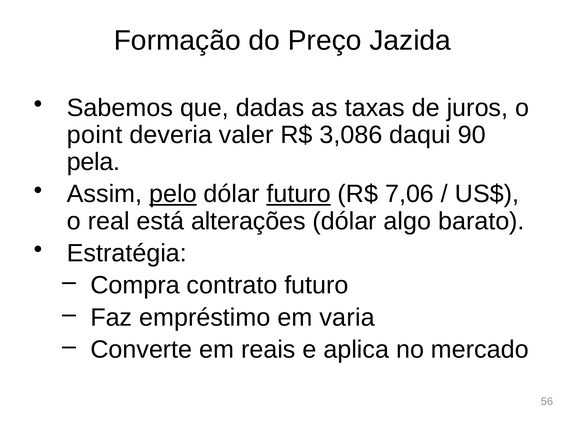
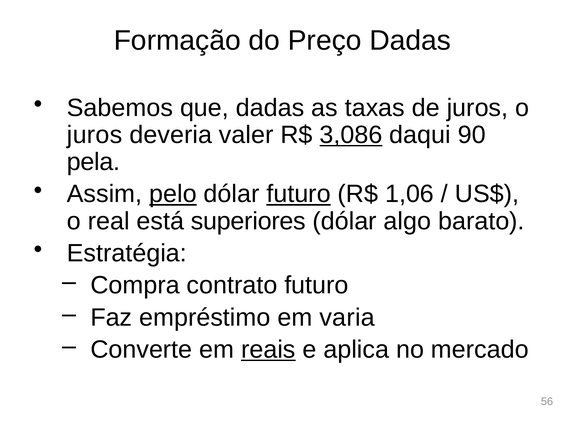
Preço Jazida: Jazida -> Dadas
point at (95, 135): point -> juros
3,086 underline: none -> present
7,06: 7,06 -> 1,06
alterações: alterações -> superiores
reais underline: none -> present
